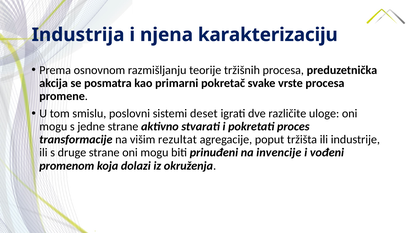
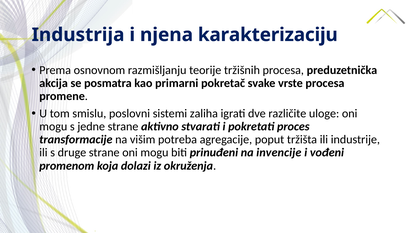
deset: deset -> zaliha
rezultat: rezultat -> potreba
